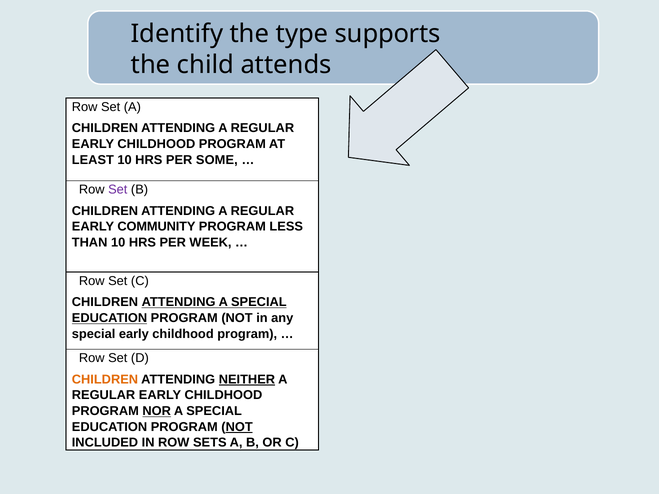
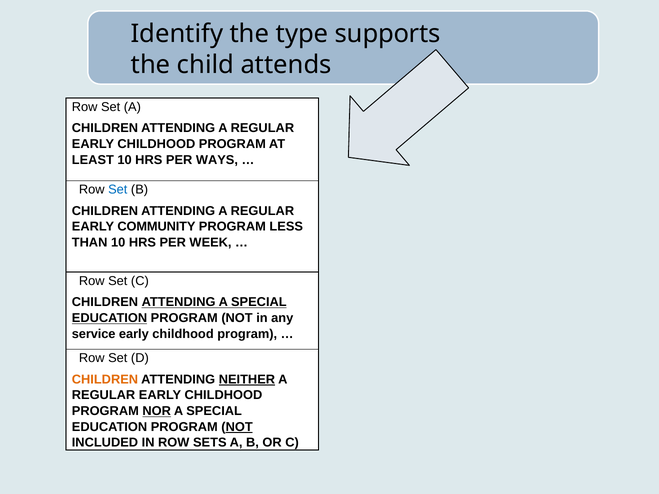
SOME: SOME -> WAYS
Set at (118, 190) colour: purple -> blue
special at (94, 334): special -> service
